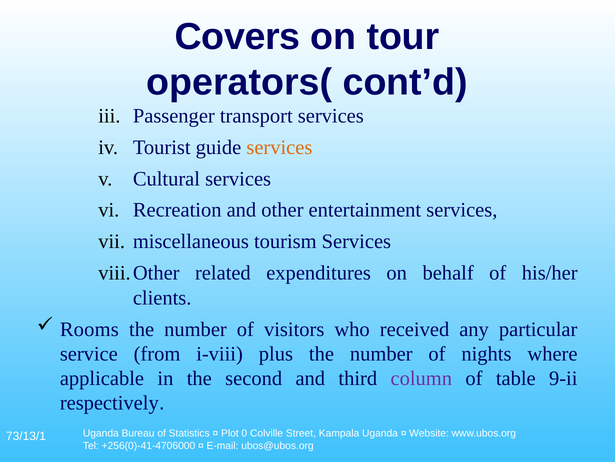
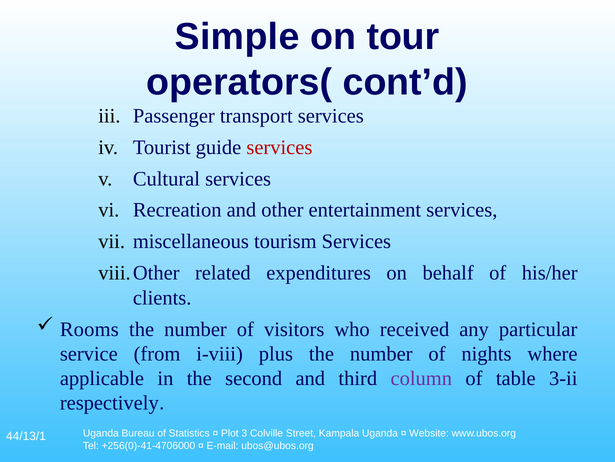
Covers: Covers -> Simple
services at (279, 147) colour: orange -> red
9-ii: 9-ii -> 3-ii
73/13/1: 73/13/1 -> 44/13/1
0: 0 -> 3
